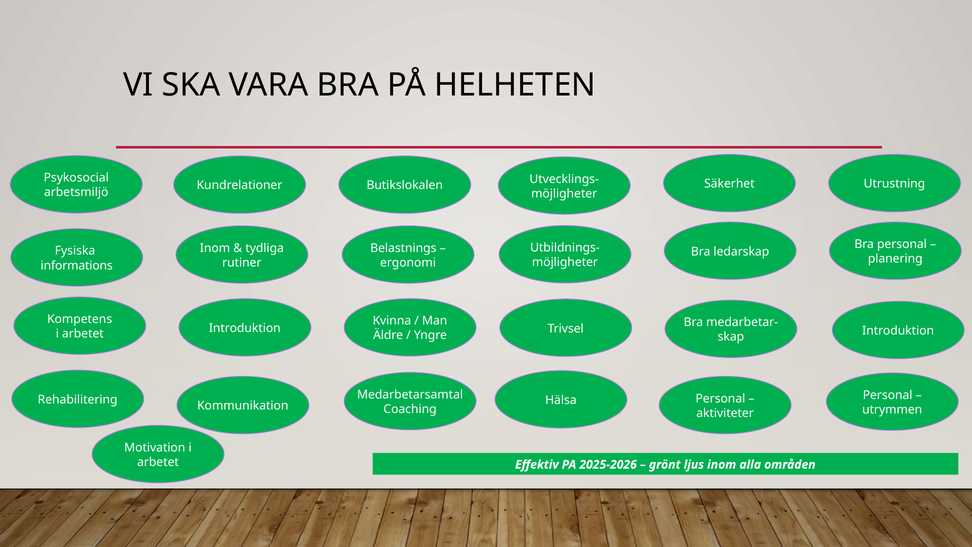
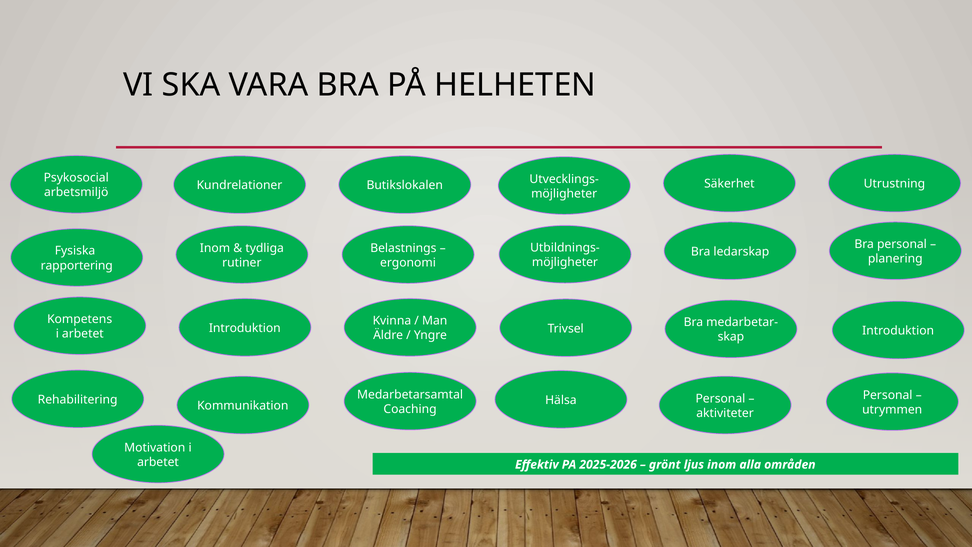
informations: informations -> rapportering
